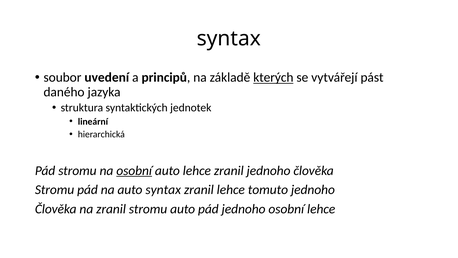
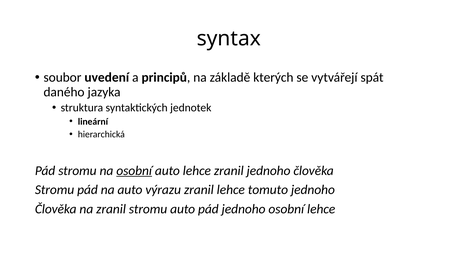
kterých underline: present -> none
pást: pást -> spát
auto syntax: syntax -> výrazu
